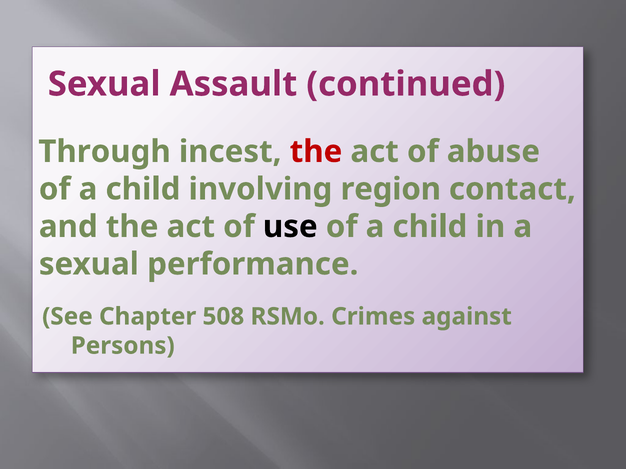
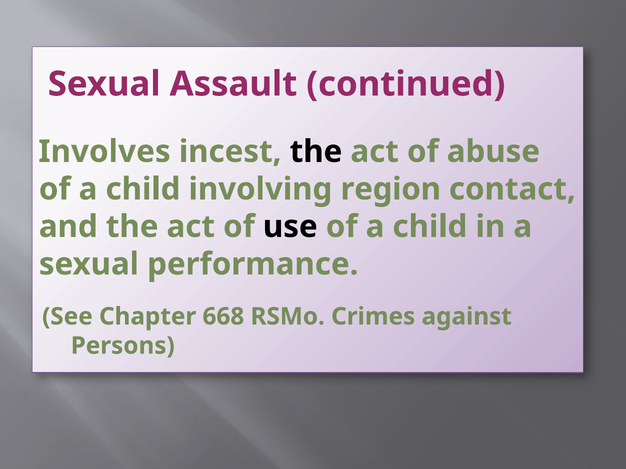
Through: Through -> Involves
the at (316, 152) colour: red -> black
508: 508 -> 668
